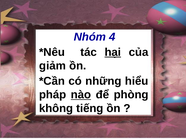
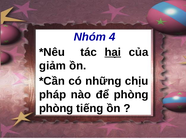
hiểu: hiểu -> chịu
nào underline: present -> none
không at (56, 109): không -> phòng
